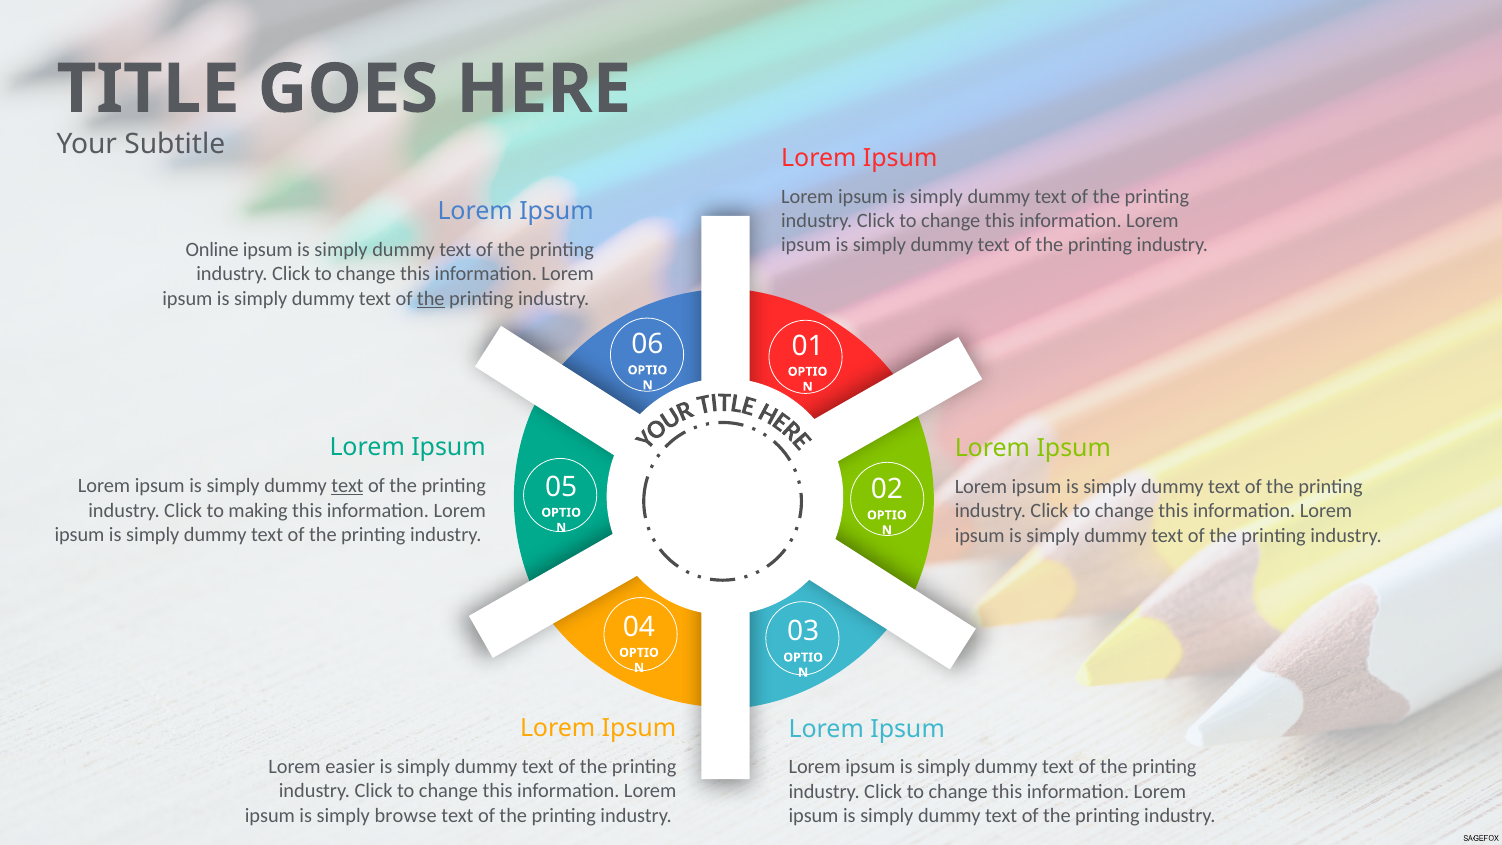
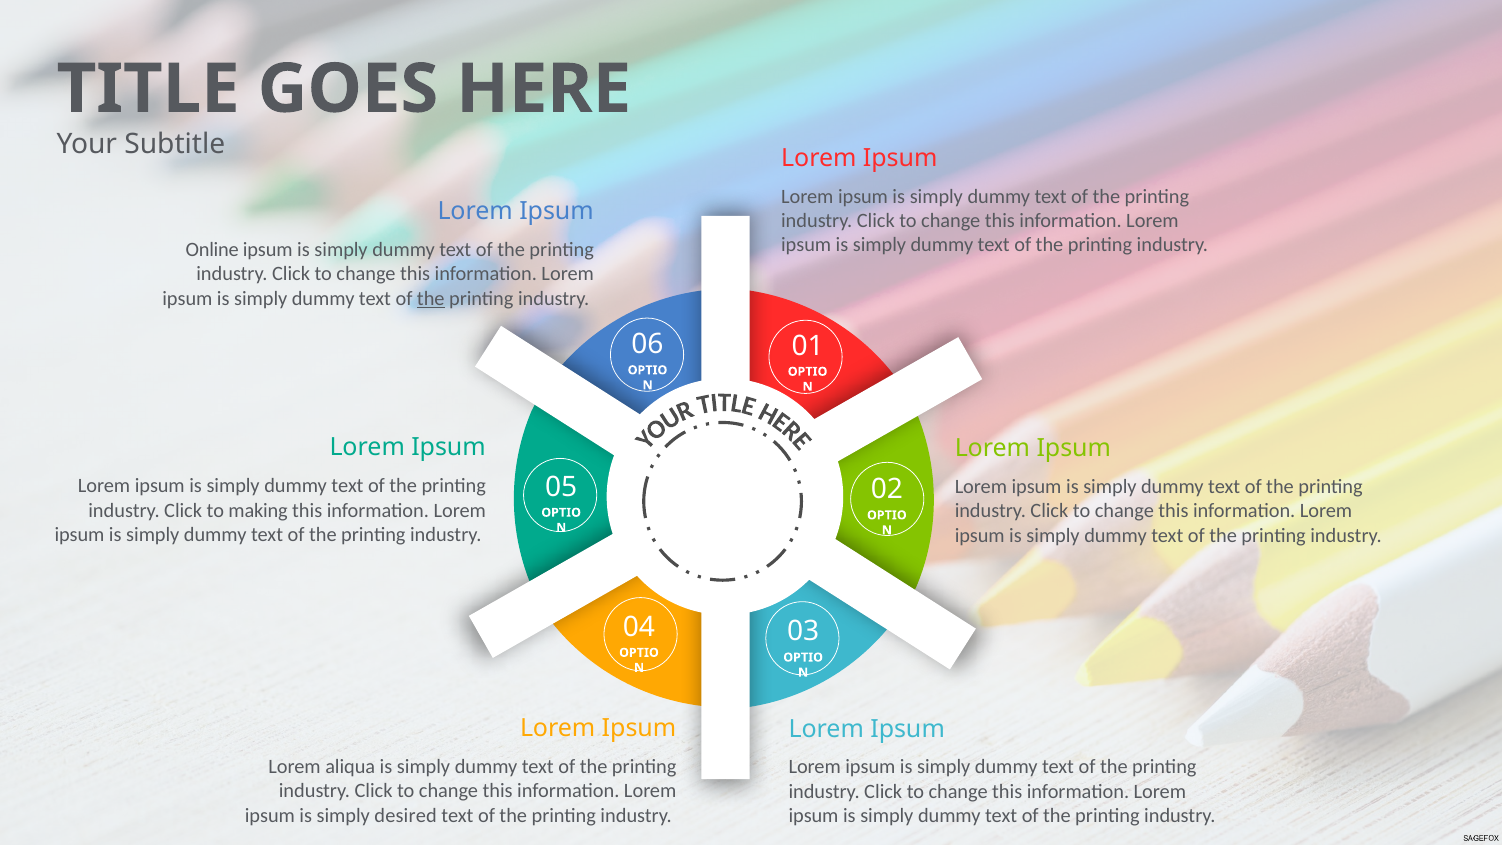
text at (347, 486) underline: present -> none
easier: easier -> aliqua
browse: browse -> desired
